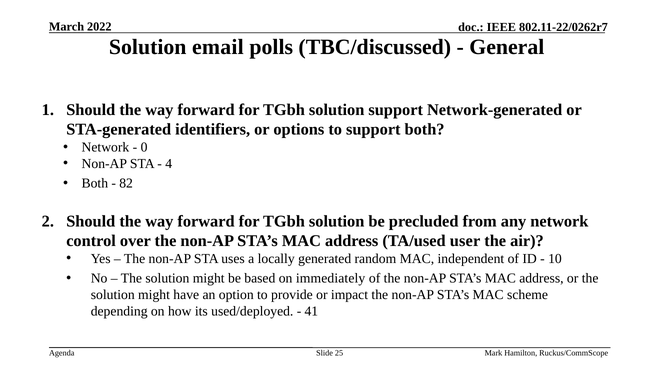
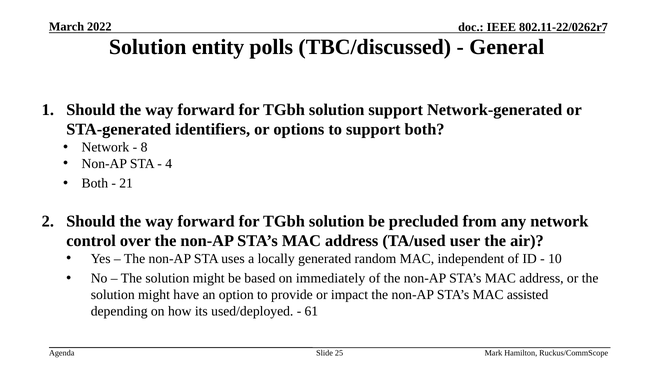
email: email -> entity
0: 0 -> 8
82: 82 -> 21
scheme: scheme -> assisted
41: 41 -> 61
